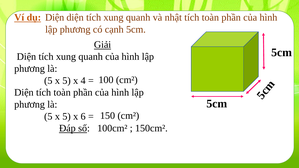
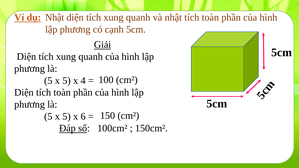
Diện at (55, 17): Diện -> Nhật
